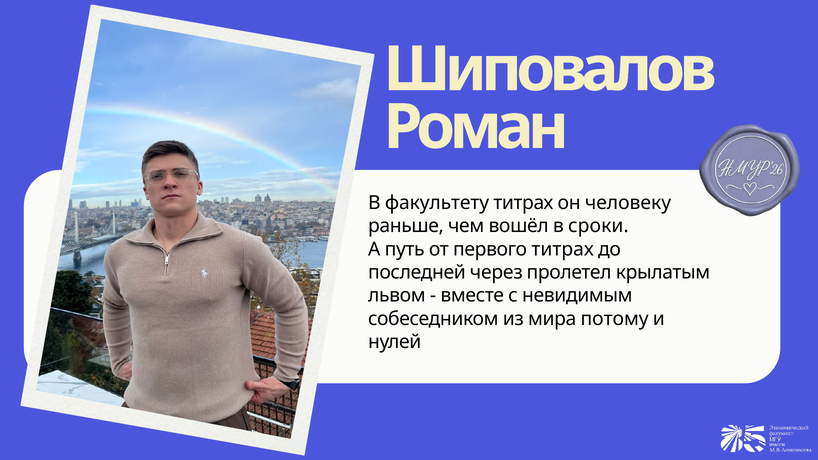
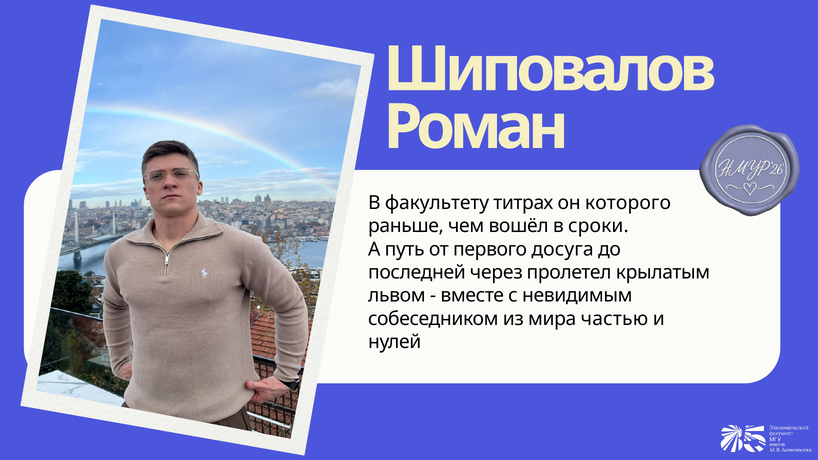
человеку: человеку -> которого
первого титрах: титрах -> досуга
потому: потому -> частью
